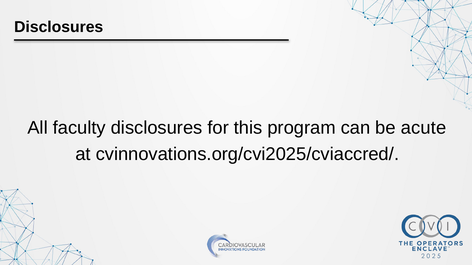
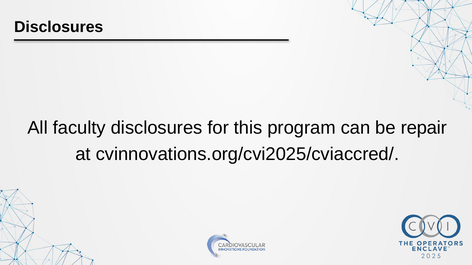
acute: acute -> repair
